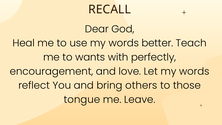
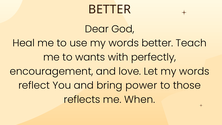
RECALL at (110, 9): RECALL -> BETTER
others: others -> power
tongue: tongue -> reflects
Leave: Leave -> When
